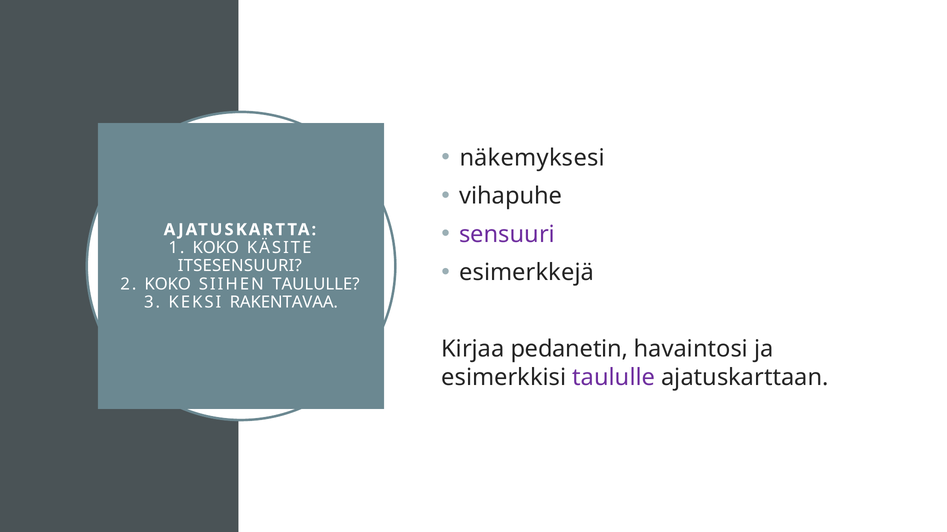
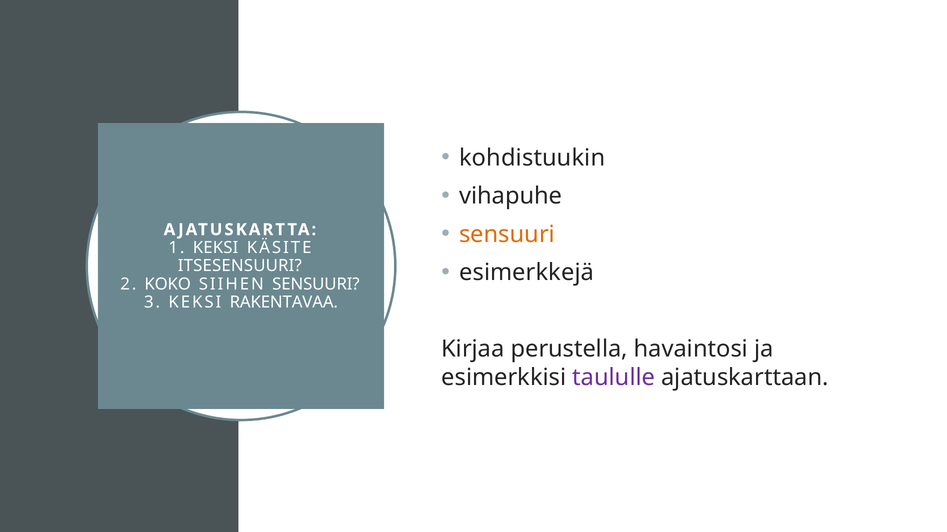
näkemyksesi: näkemyksesi -> kohdistuukin
sensuuri at (507, 235) colour: purple -> orange
1 KOKO: KOKO -> KEKSI
SIIHEN TAULULLE: TAULULLE -> SENSUURI
pedanetin: pedanetin -> perustella
